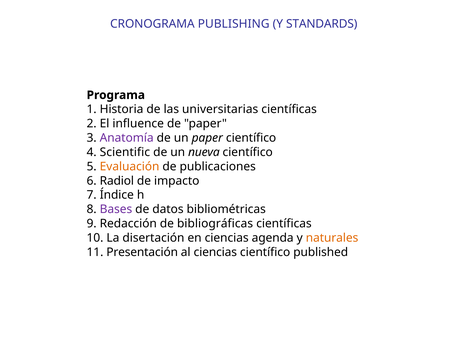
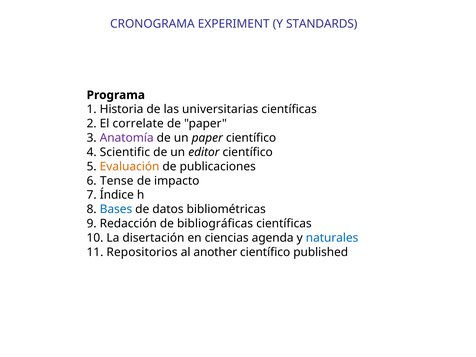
PUBLISHING: PUBLISHING -> EXPERIMENT
influence: influence -> correlate
nueva: nueva -> editor
Radiol: Radiol -> Tense
Bases colour: purple -> blue
naturales colour: orange -> blue
Presentación: Presentación -> Repositorios
al ciencias: ciencias -> another
